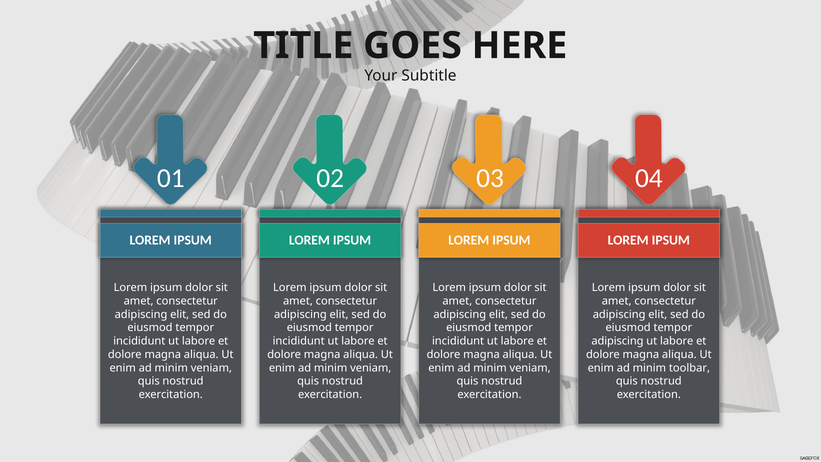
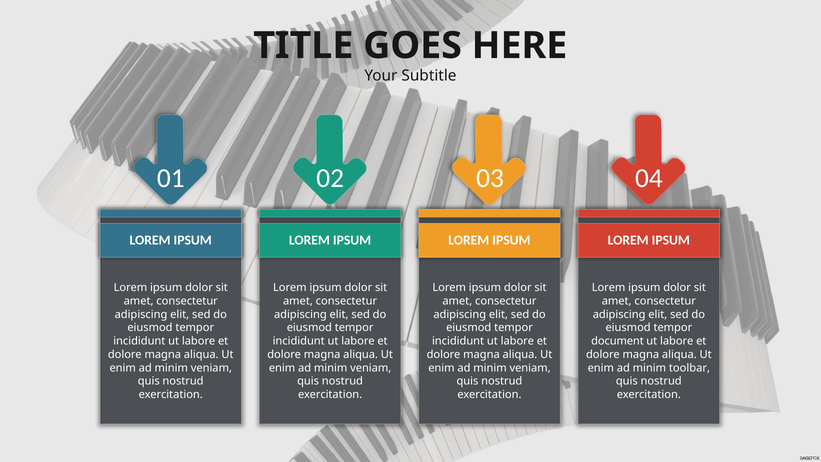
adipiscing at (617, 341): adipiscing -> document
